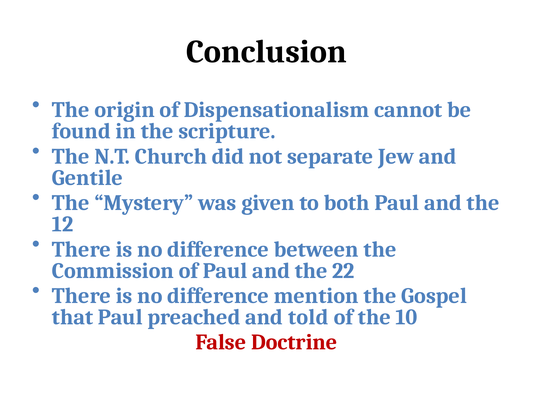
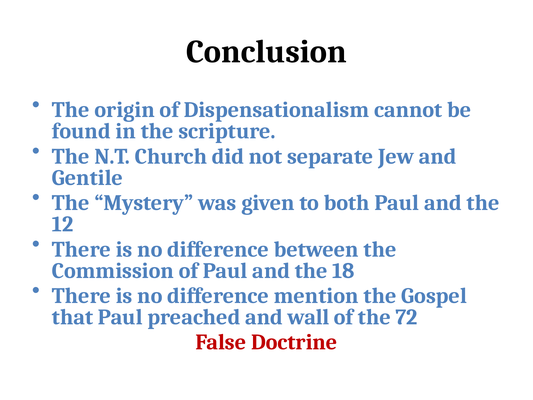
22: 22 -> 18
told: told -> wall
10: 10 -> 72
